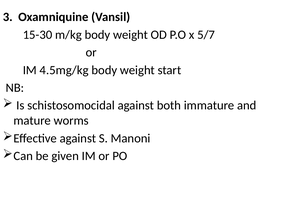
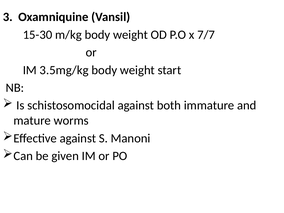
5/7: 5/7 -> 7/7
4.5mg/kg: 4.5mg/kg -> 3.5mg/kg
